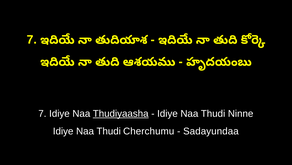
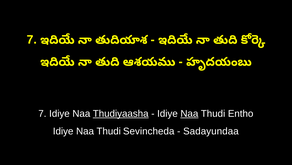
Naa at (189, 113) underline: none -> present
Ninne: Ninne -> Entho
Cherchumu: Cherchumu -> Sevincheda
